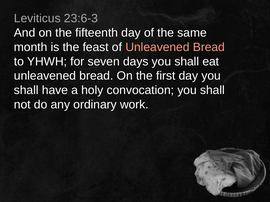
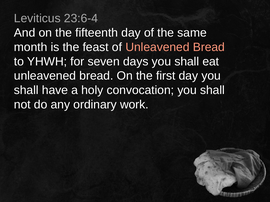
23:6-3: 23:6-3 -> 23:6-4
